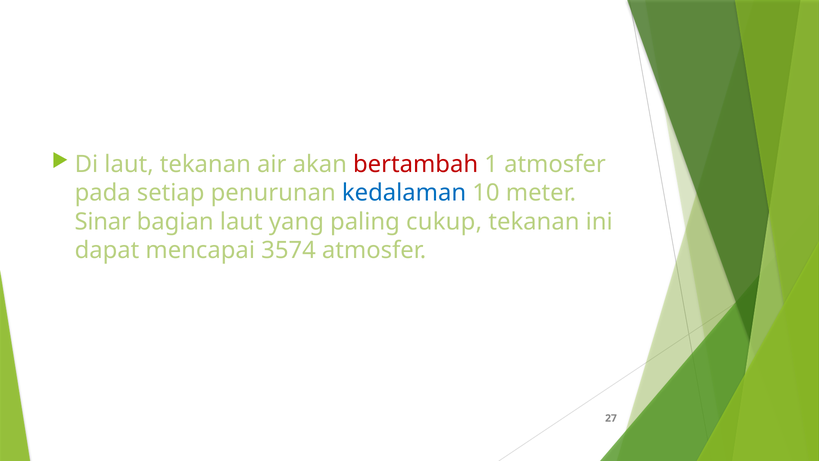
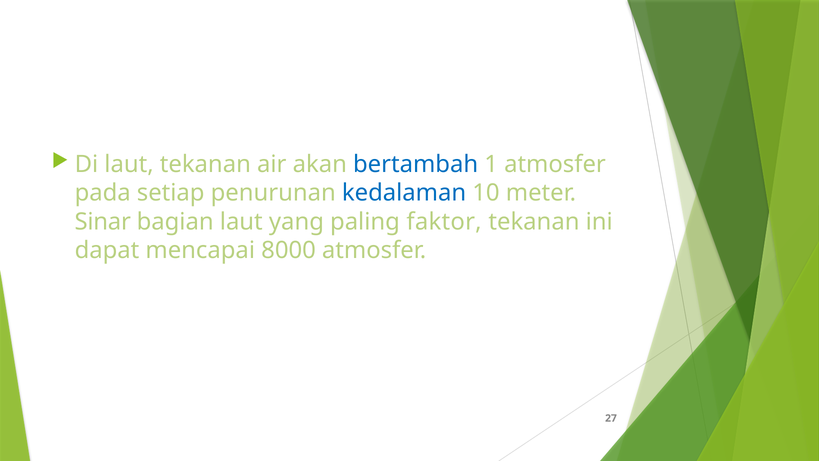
bertambah colour: red -> blue
cukup: cukup -> faktor
3574: 3574 -> 8000
